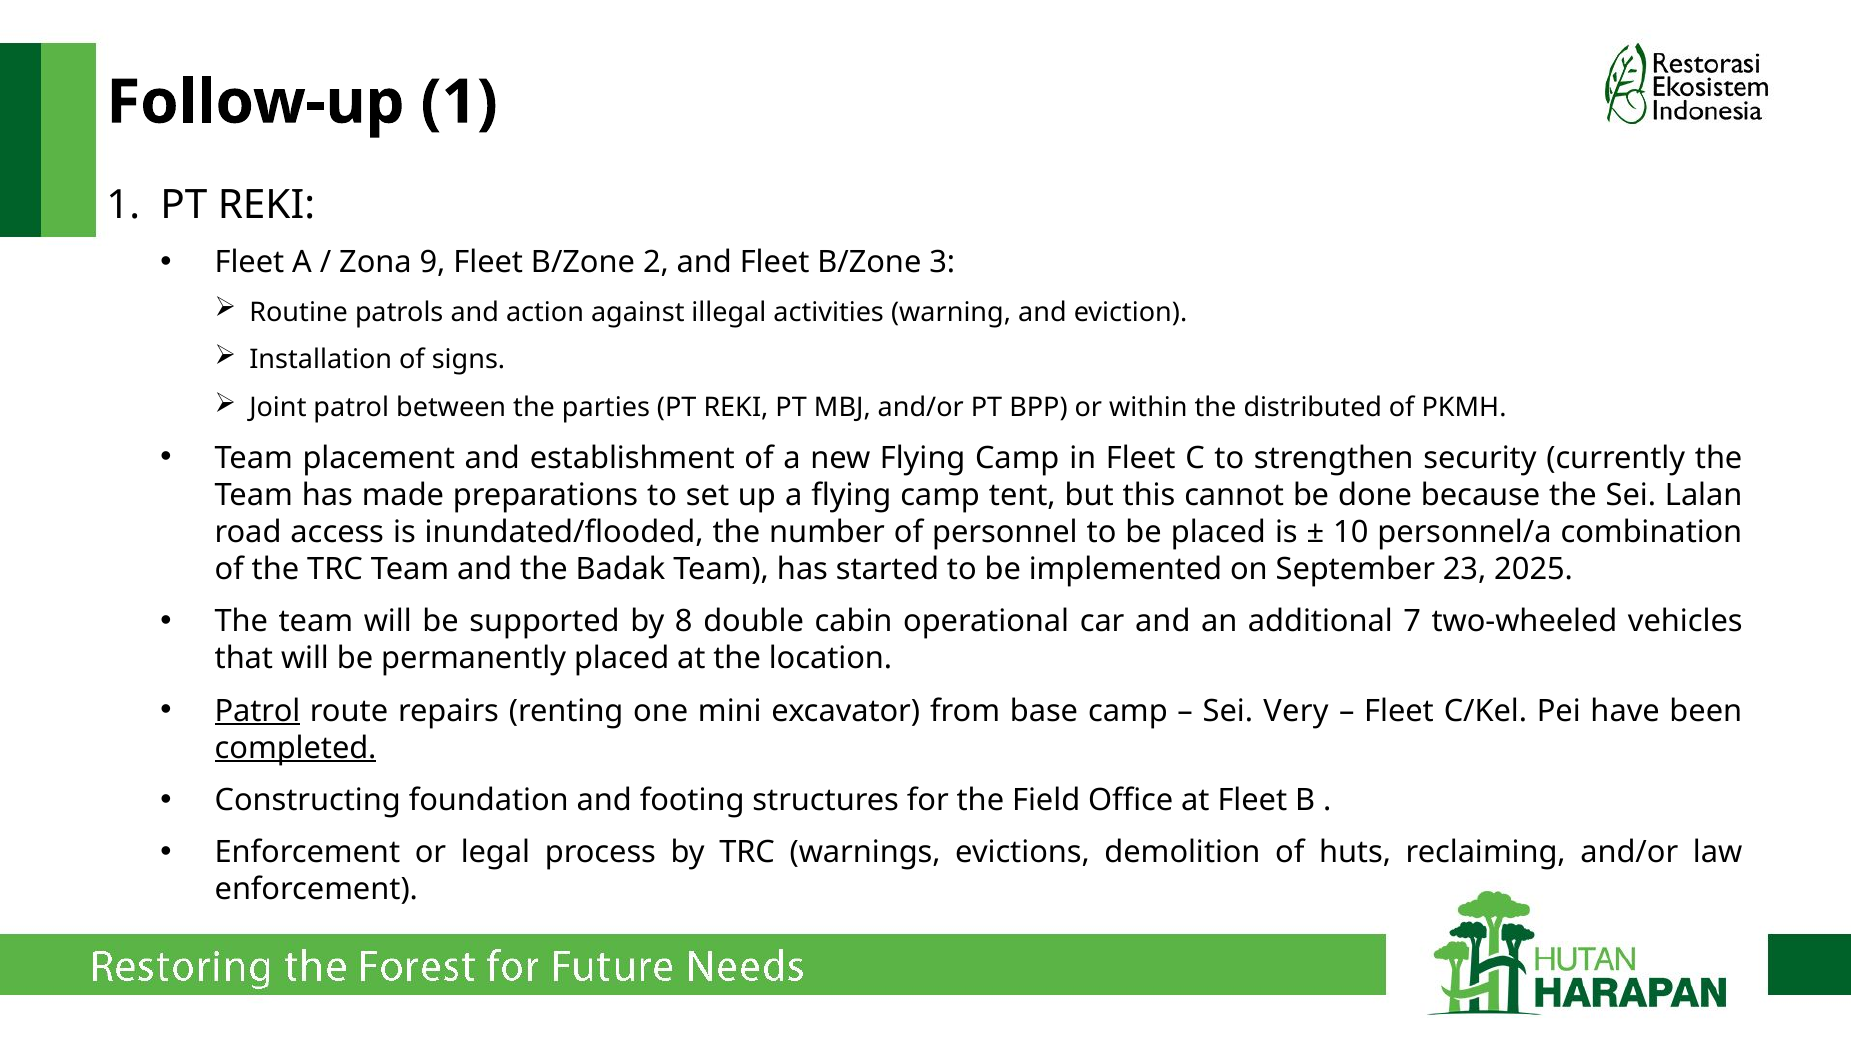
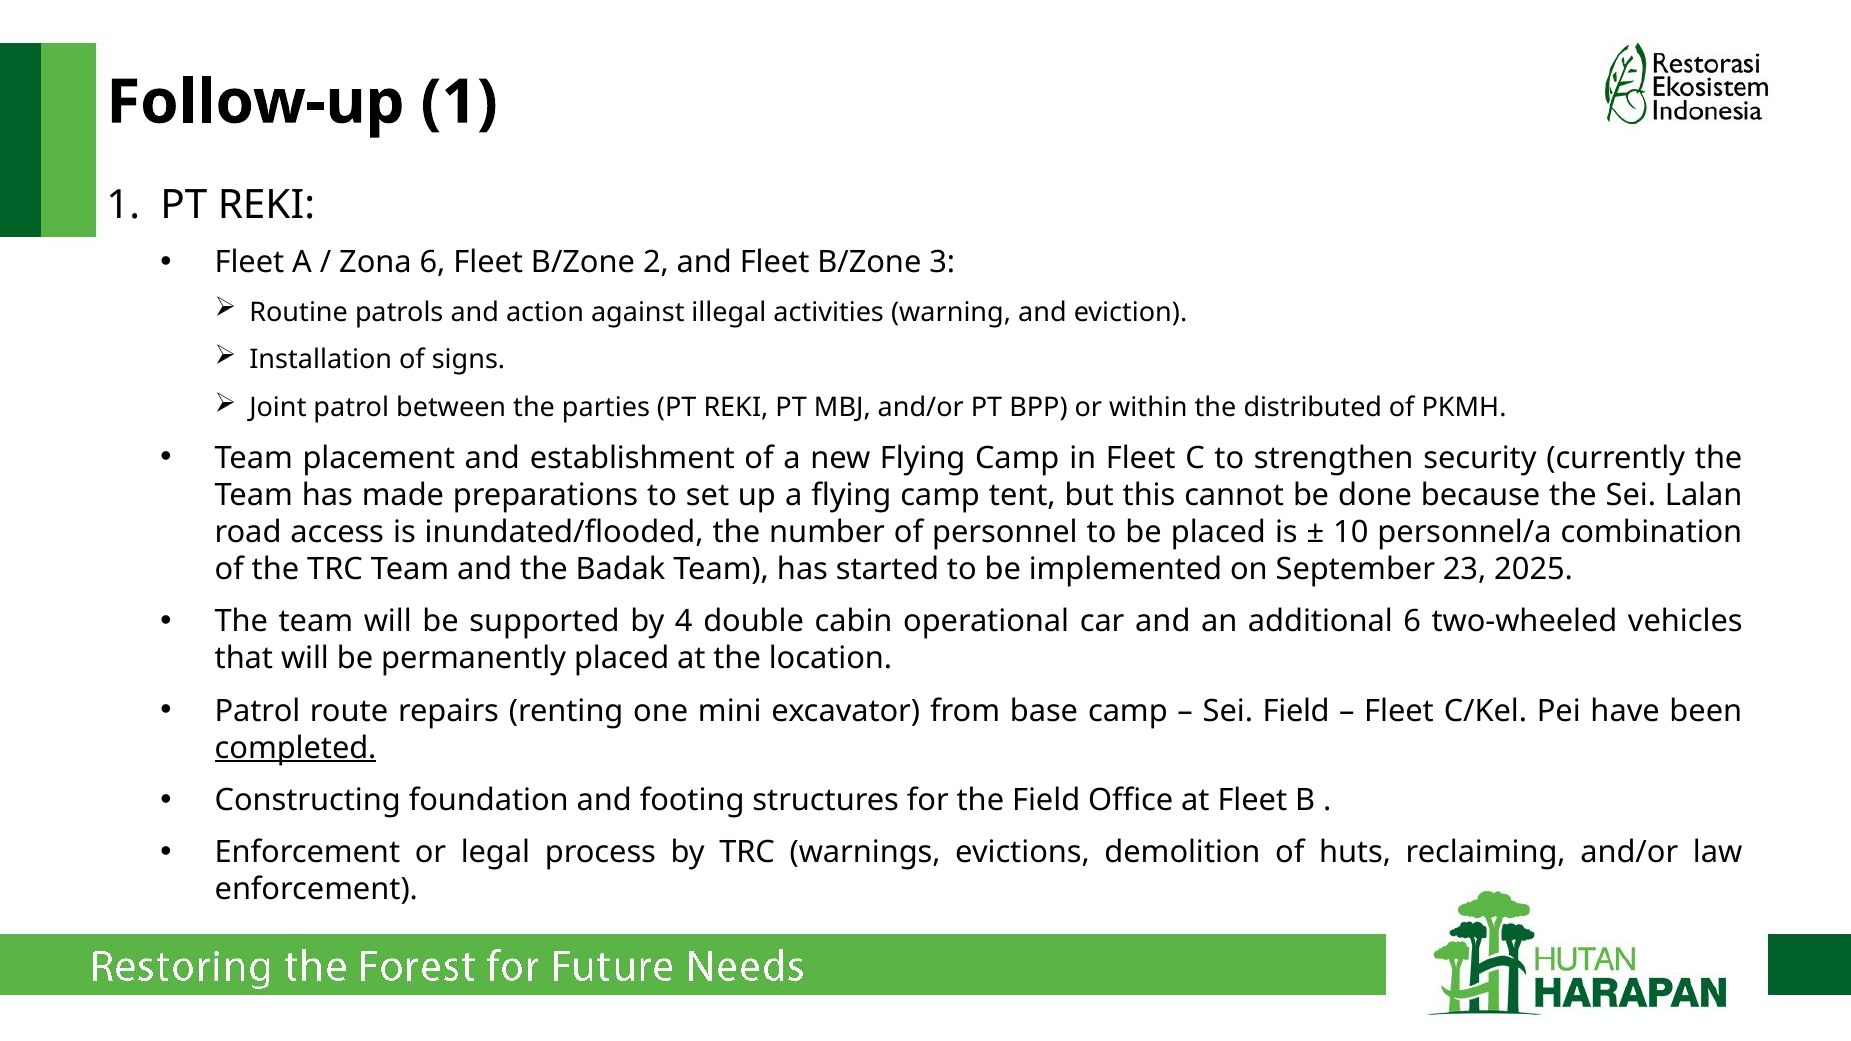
Zona 9: 9 -> 6
8: 8 -> 4
additional 7: 7 -> 6
Patrol at (257, 711) underline: present -> none
Sei Very: Very -> Field
